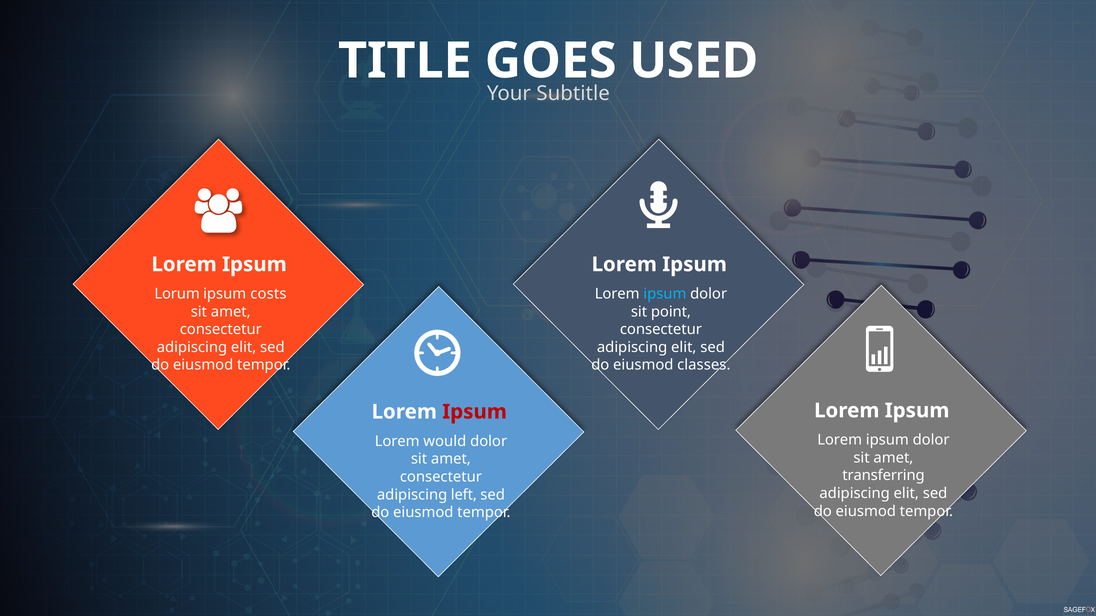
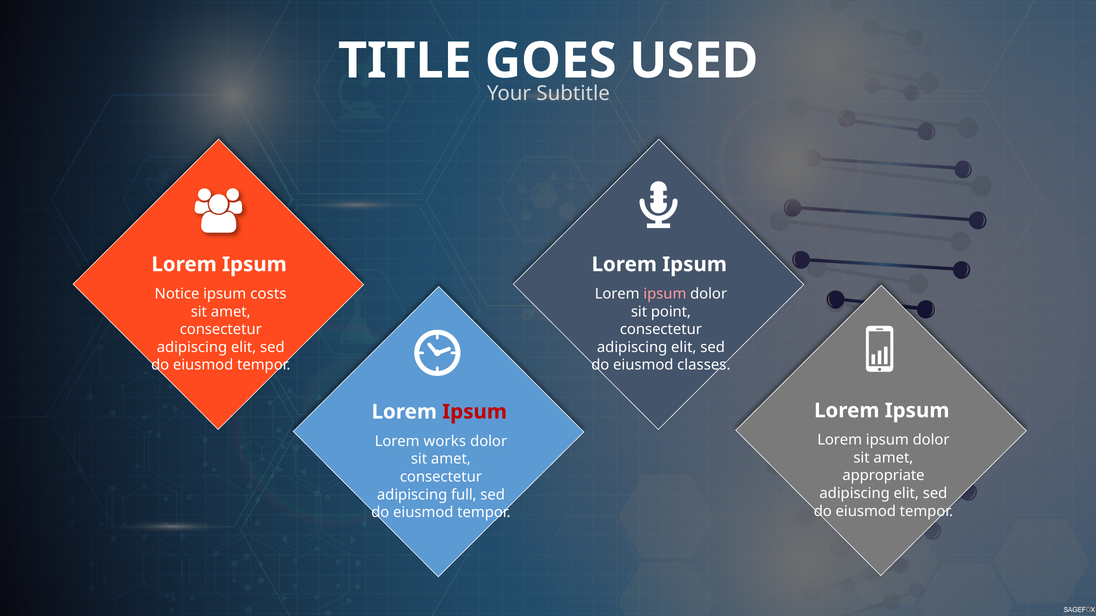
Lorum: Lorum -> Notice
ipsum at (665, 294) colour: light blue -> pink
would: would -> works
transferring: transferring -> appropriate
left: left -> full
